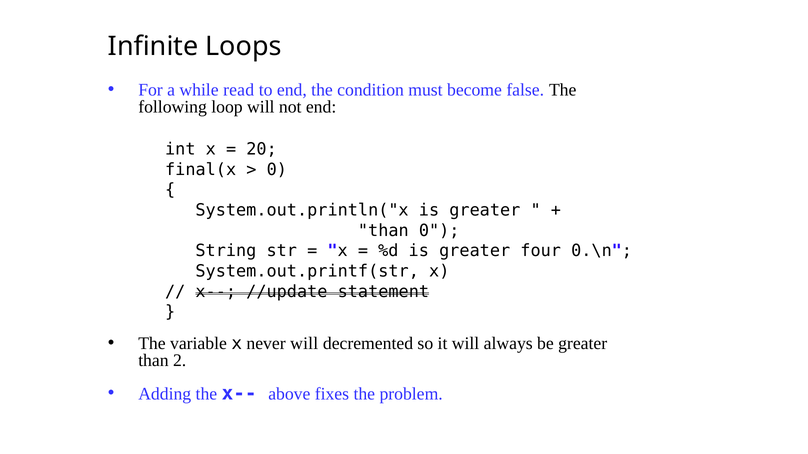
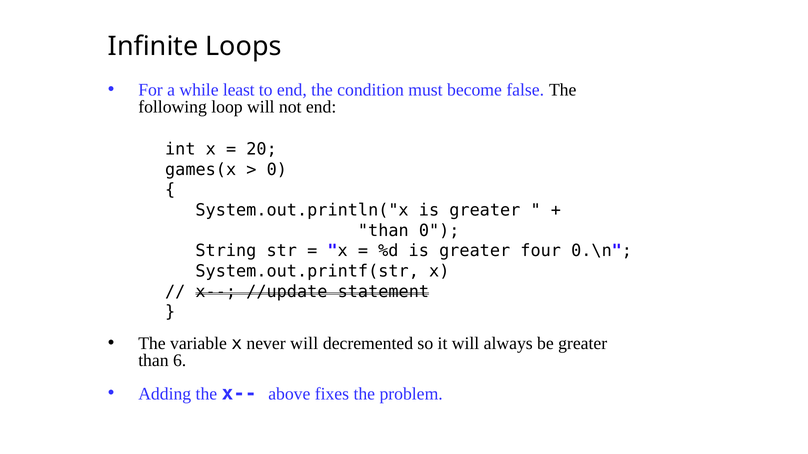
read: read -> least
final(x: final(x -> games(x
2: 2 -> 6
